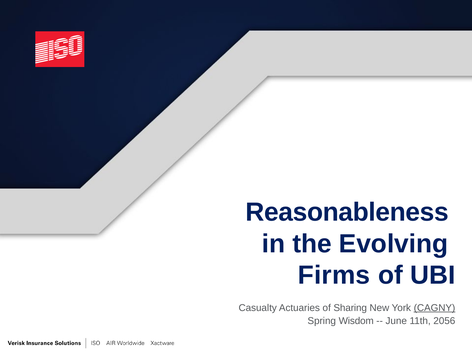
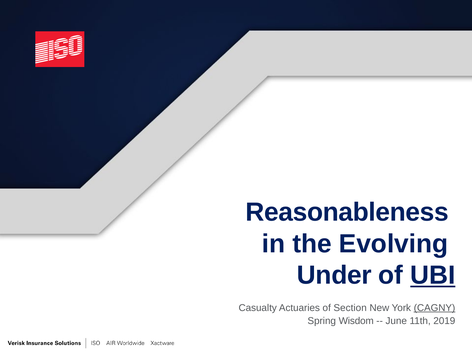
Firms: Firms -> Under
UBI underline: none -> present
Sharing: Sharing -> Section
2056: 2056 -> 2019
